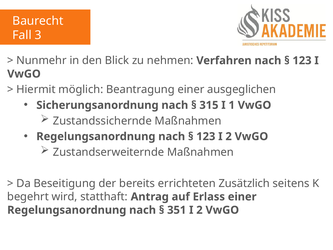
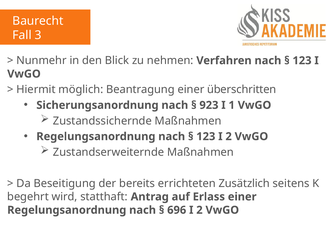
ausgeglichen: ausgeglichen -> überschritten
315: 315 -> 923
351: 351 -> 696
